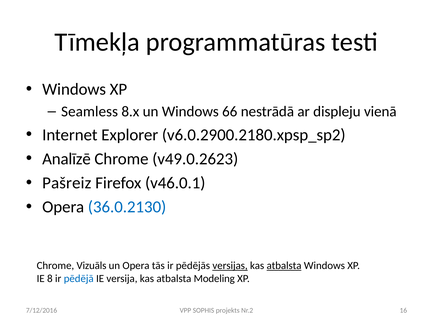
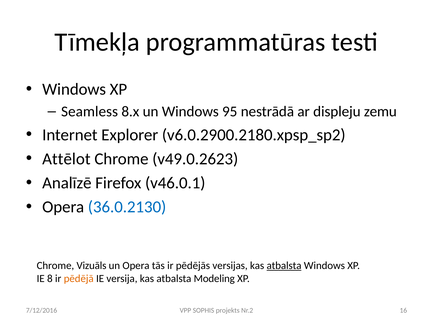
66: 66 -> 95
vienā: vienā -> zemu
Analīzē: Analīzē -> Attēlot
Pašreiz: Pašreiz -> Analīzē
versijas underline: present -> none
pēdējā colour: blue -> orange
